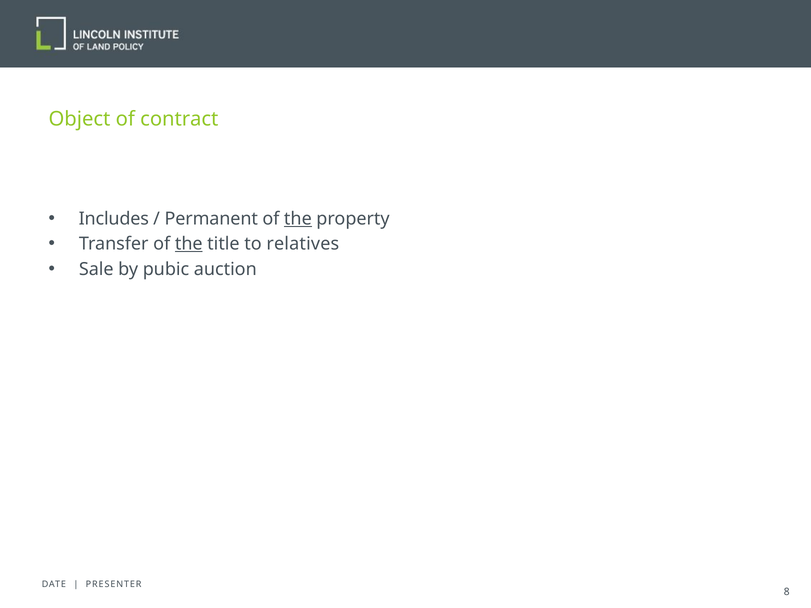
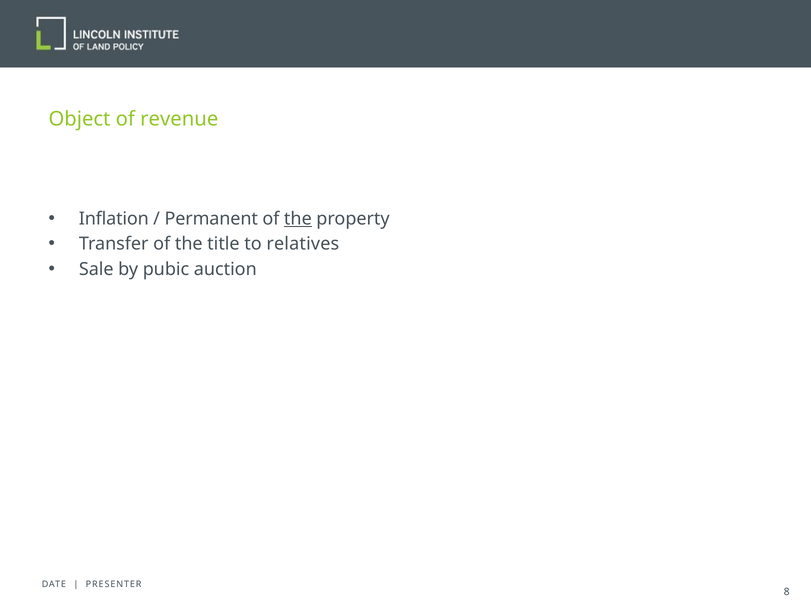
contract: contract -> revenue
Includes: Includes -> Inflation
the at (189, 244) underline: present -> none
